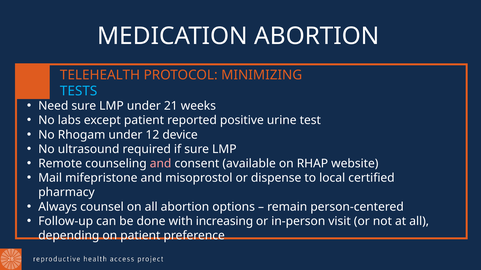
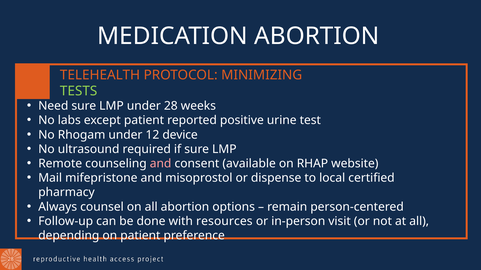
TESTS colour: light blue -> light green
under 21: 21 -> 28
increasing: increasing -> resources
